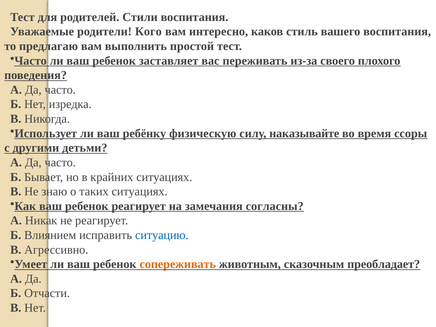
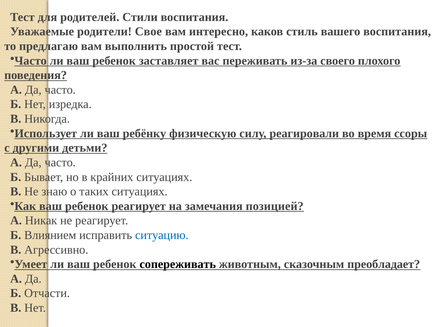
Кого: Кого -> Свое
наказывайте: наказывайте -> реагировали
согласны: согласны -> позицией
сопереживать colour: orange -> black
